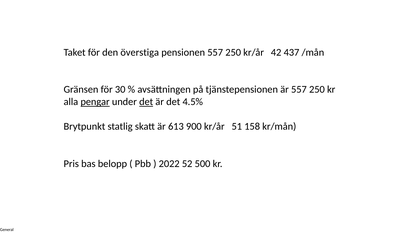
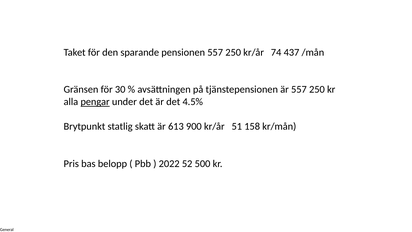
överstiga: överstiga -> sparande
42: 42 -> 74
det at (146, 102) underline: present -> none
